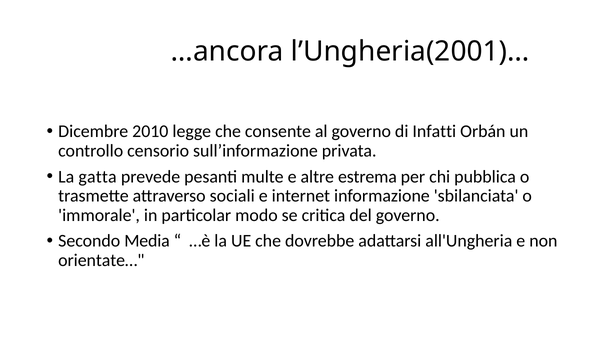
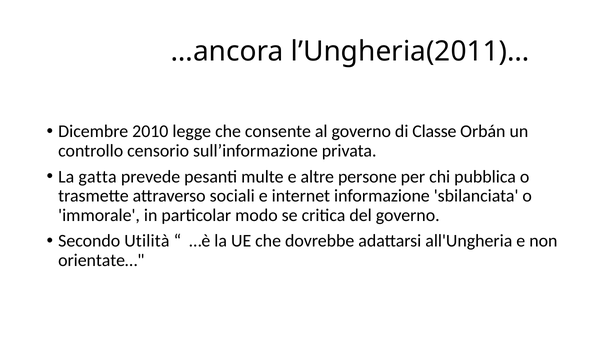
l’Ungheria(2001)…: l’Ungheria(2001)… -> l’Ungheria(2011)…
Infatti: Infatti -> Classe
estrema: estrema -> persone
Media: Media -> Utilità
